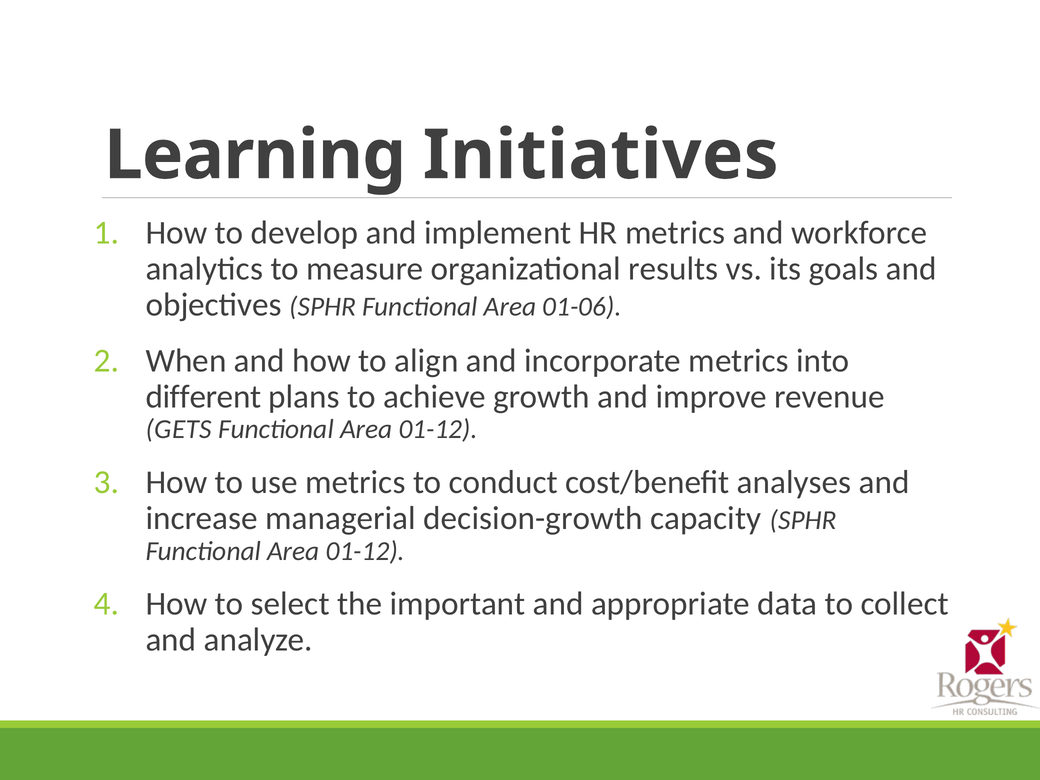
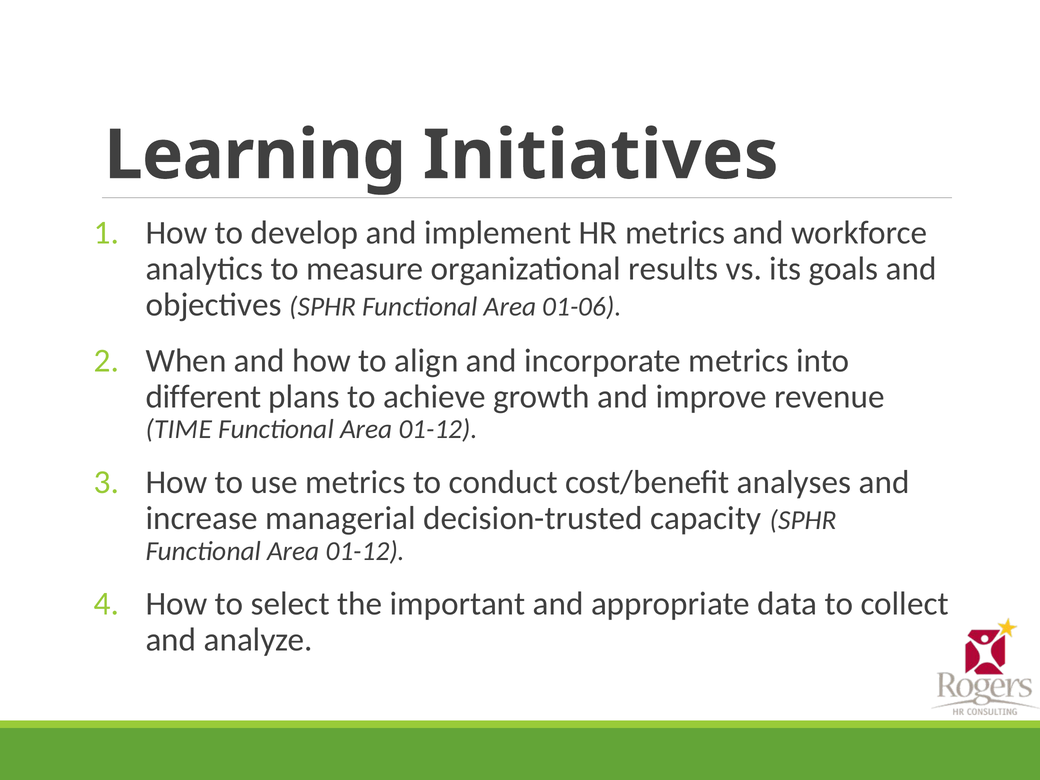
GETS: GETS -> TIME
decision-growth: decision-growth -> decision-trusted
